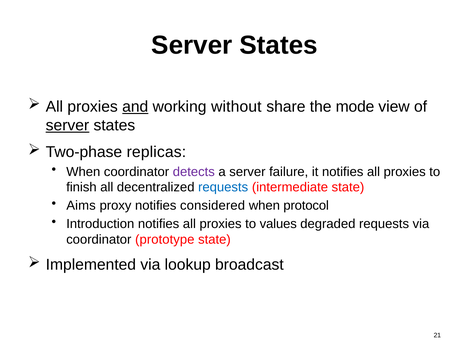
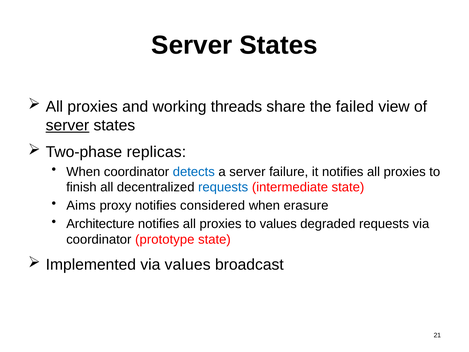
and underline: present -> none
without: without -> threads
mode: mode -> failed
detects colour: purple -> blue
protocol: protocol -> erasure
Introduction: Introduction -> Architecture
via lookup: lookup -> values
